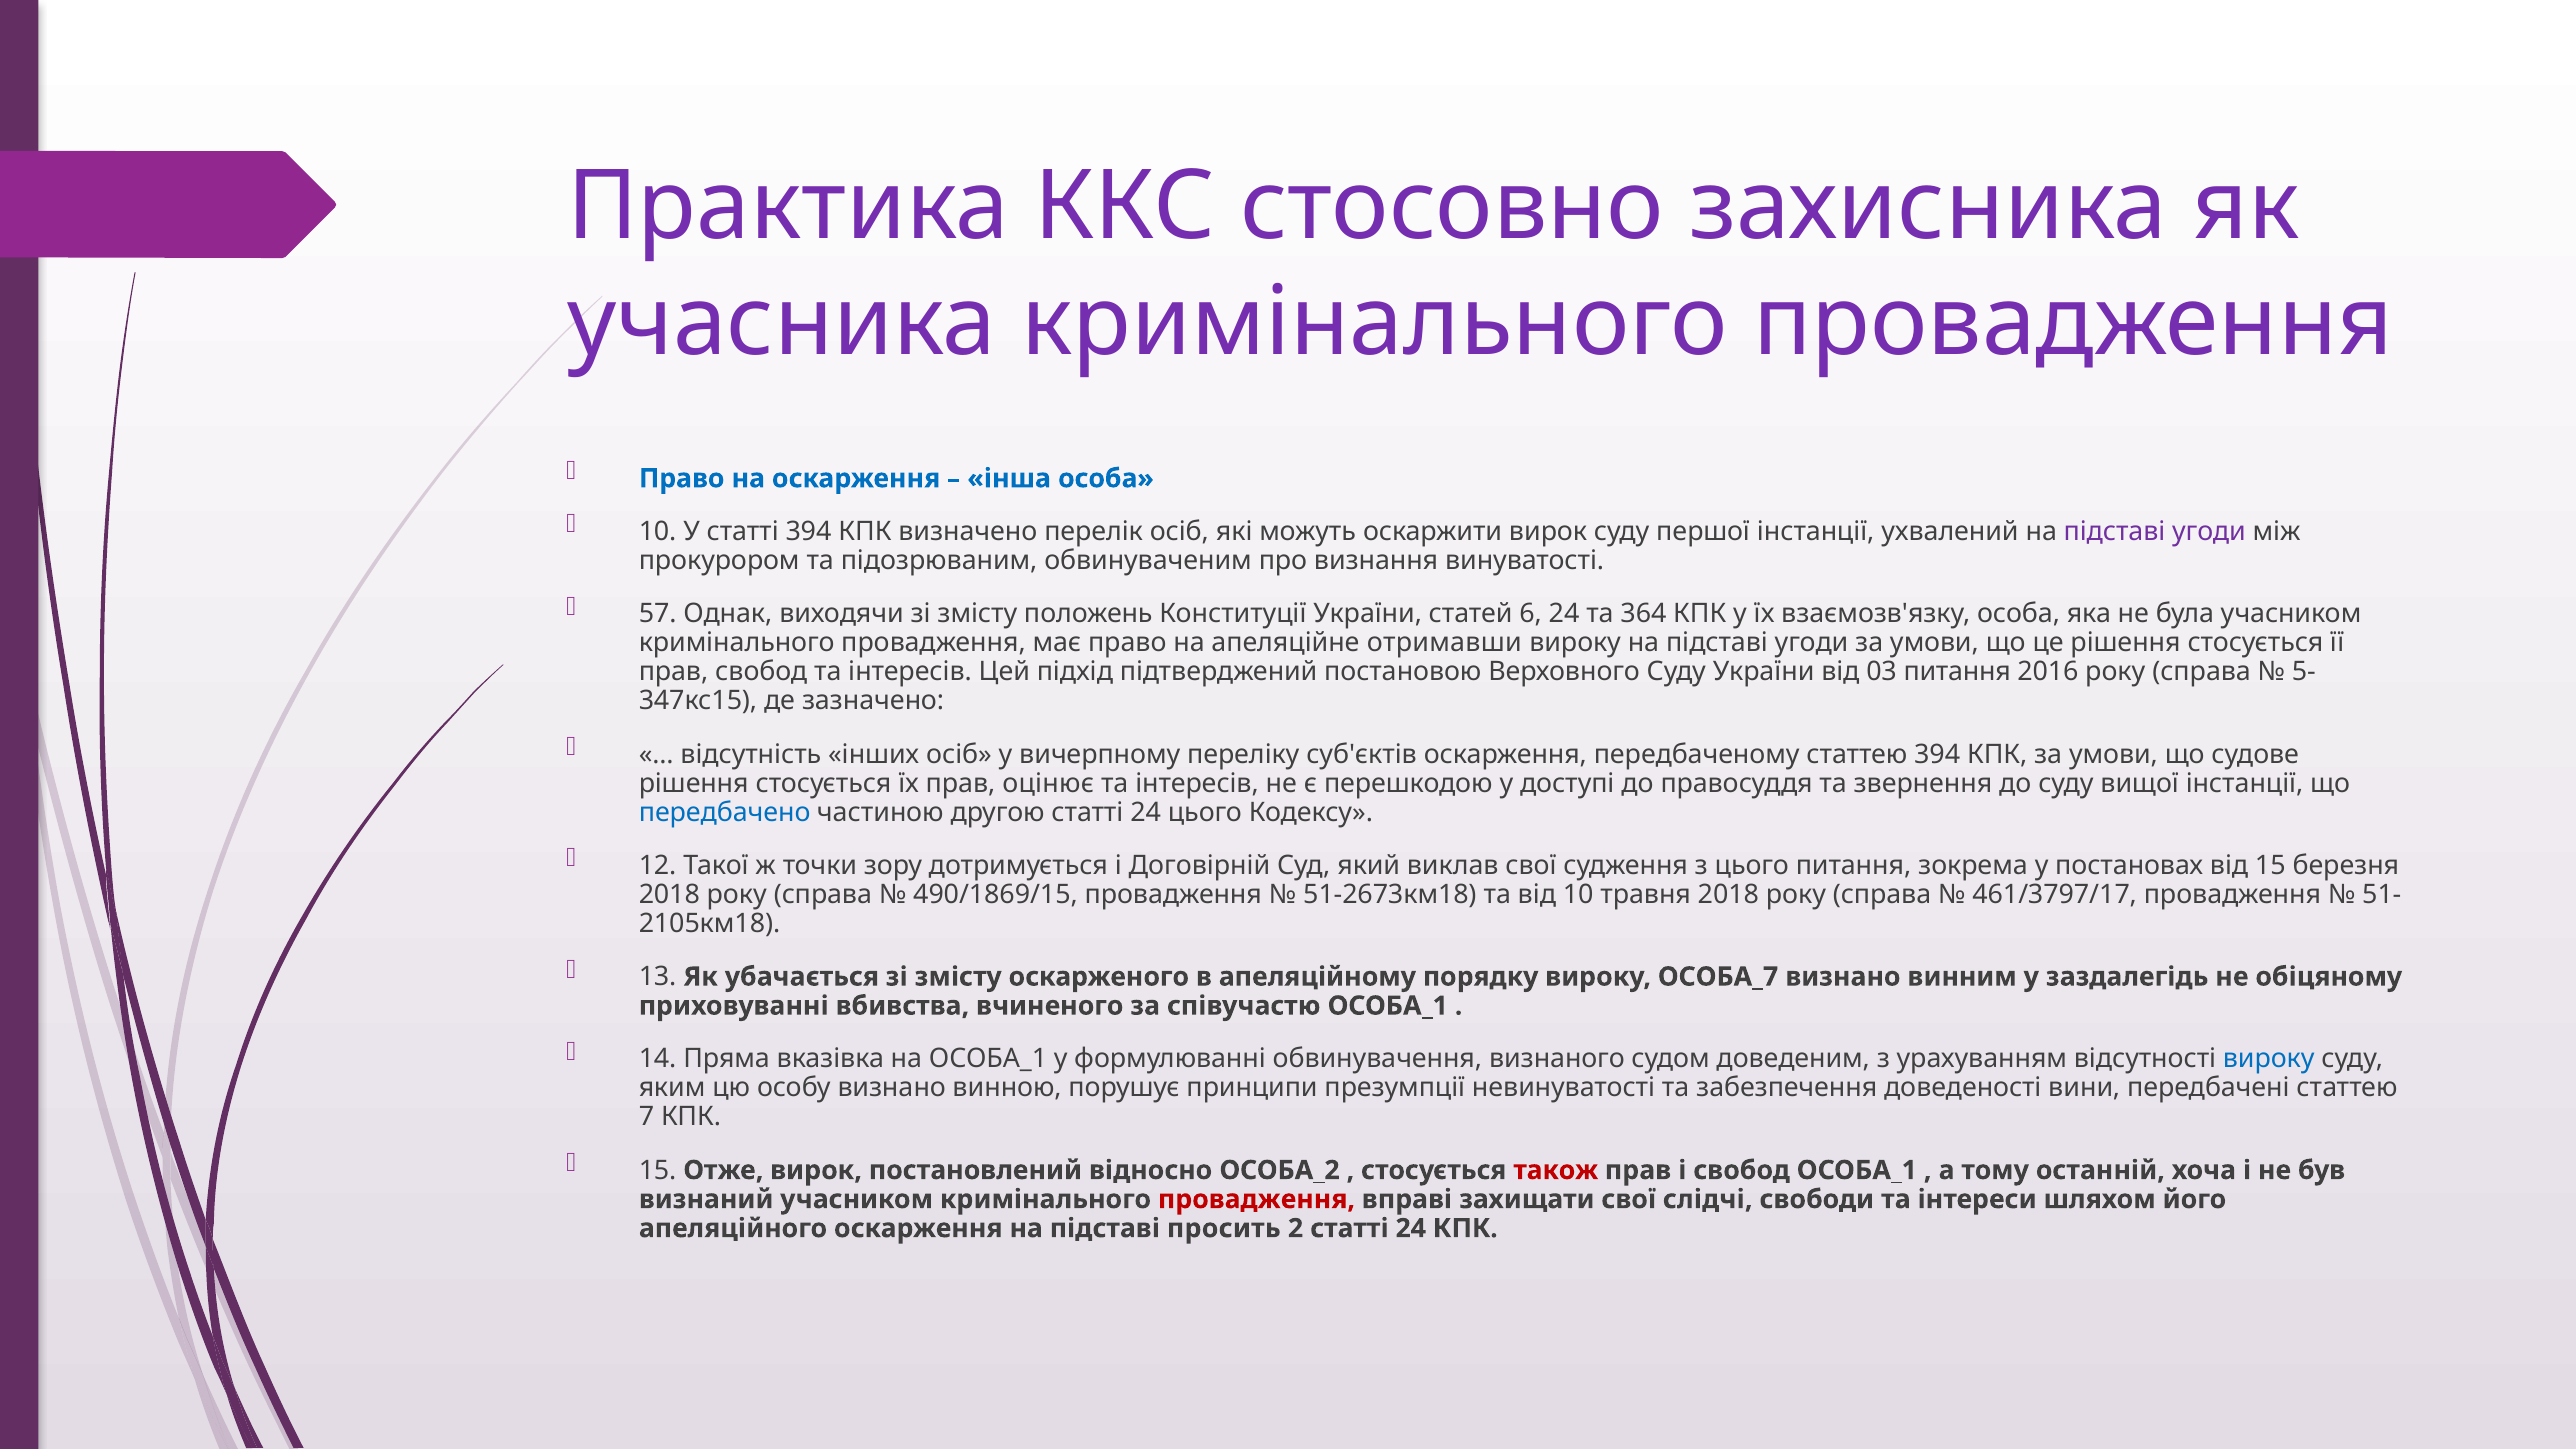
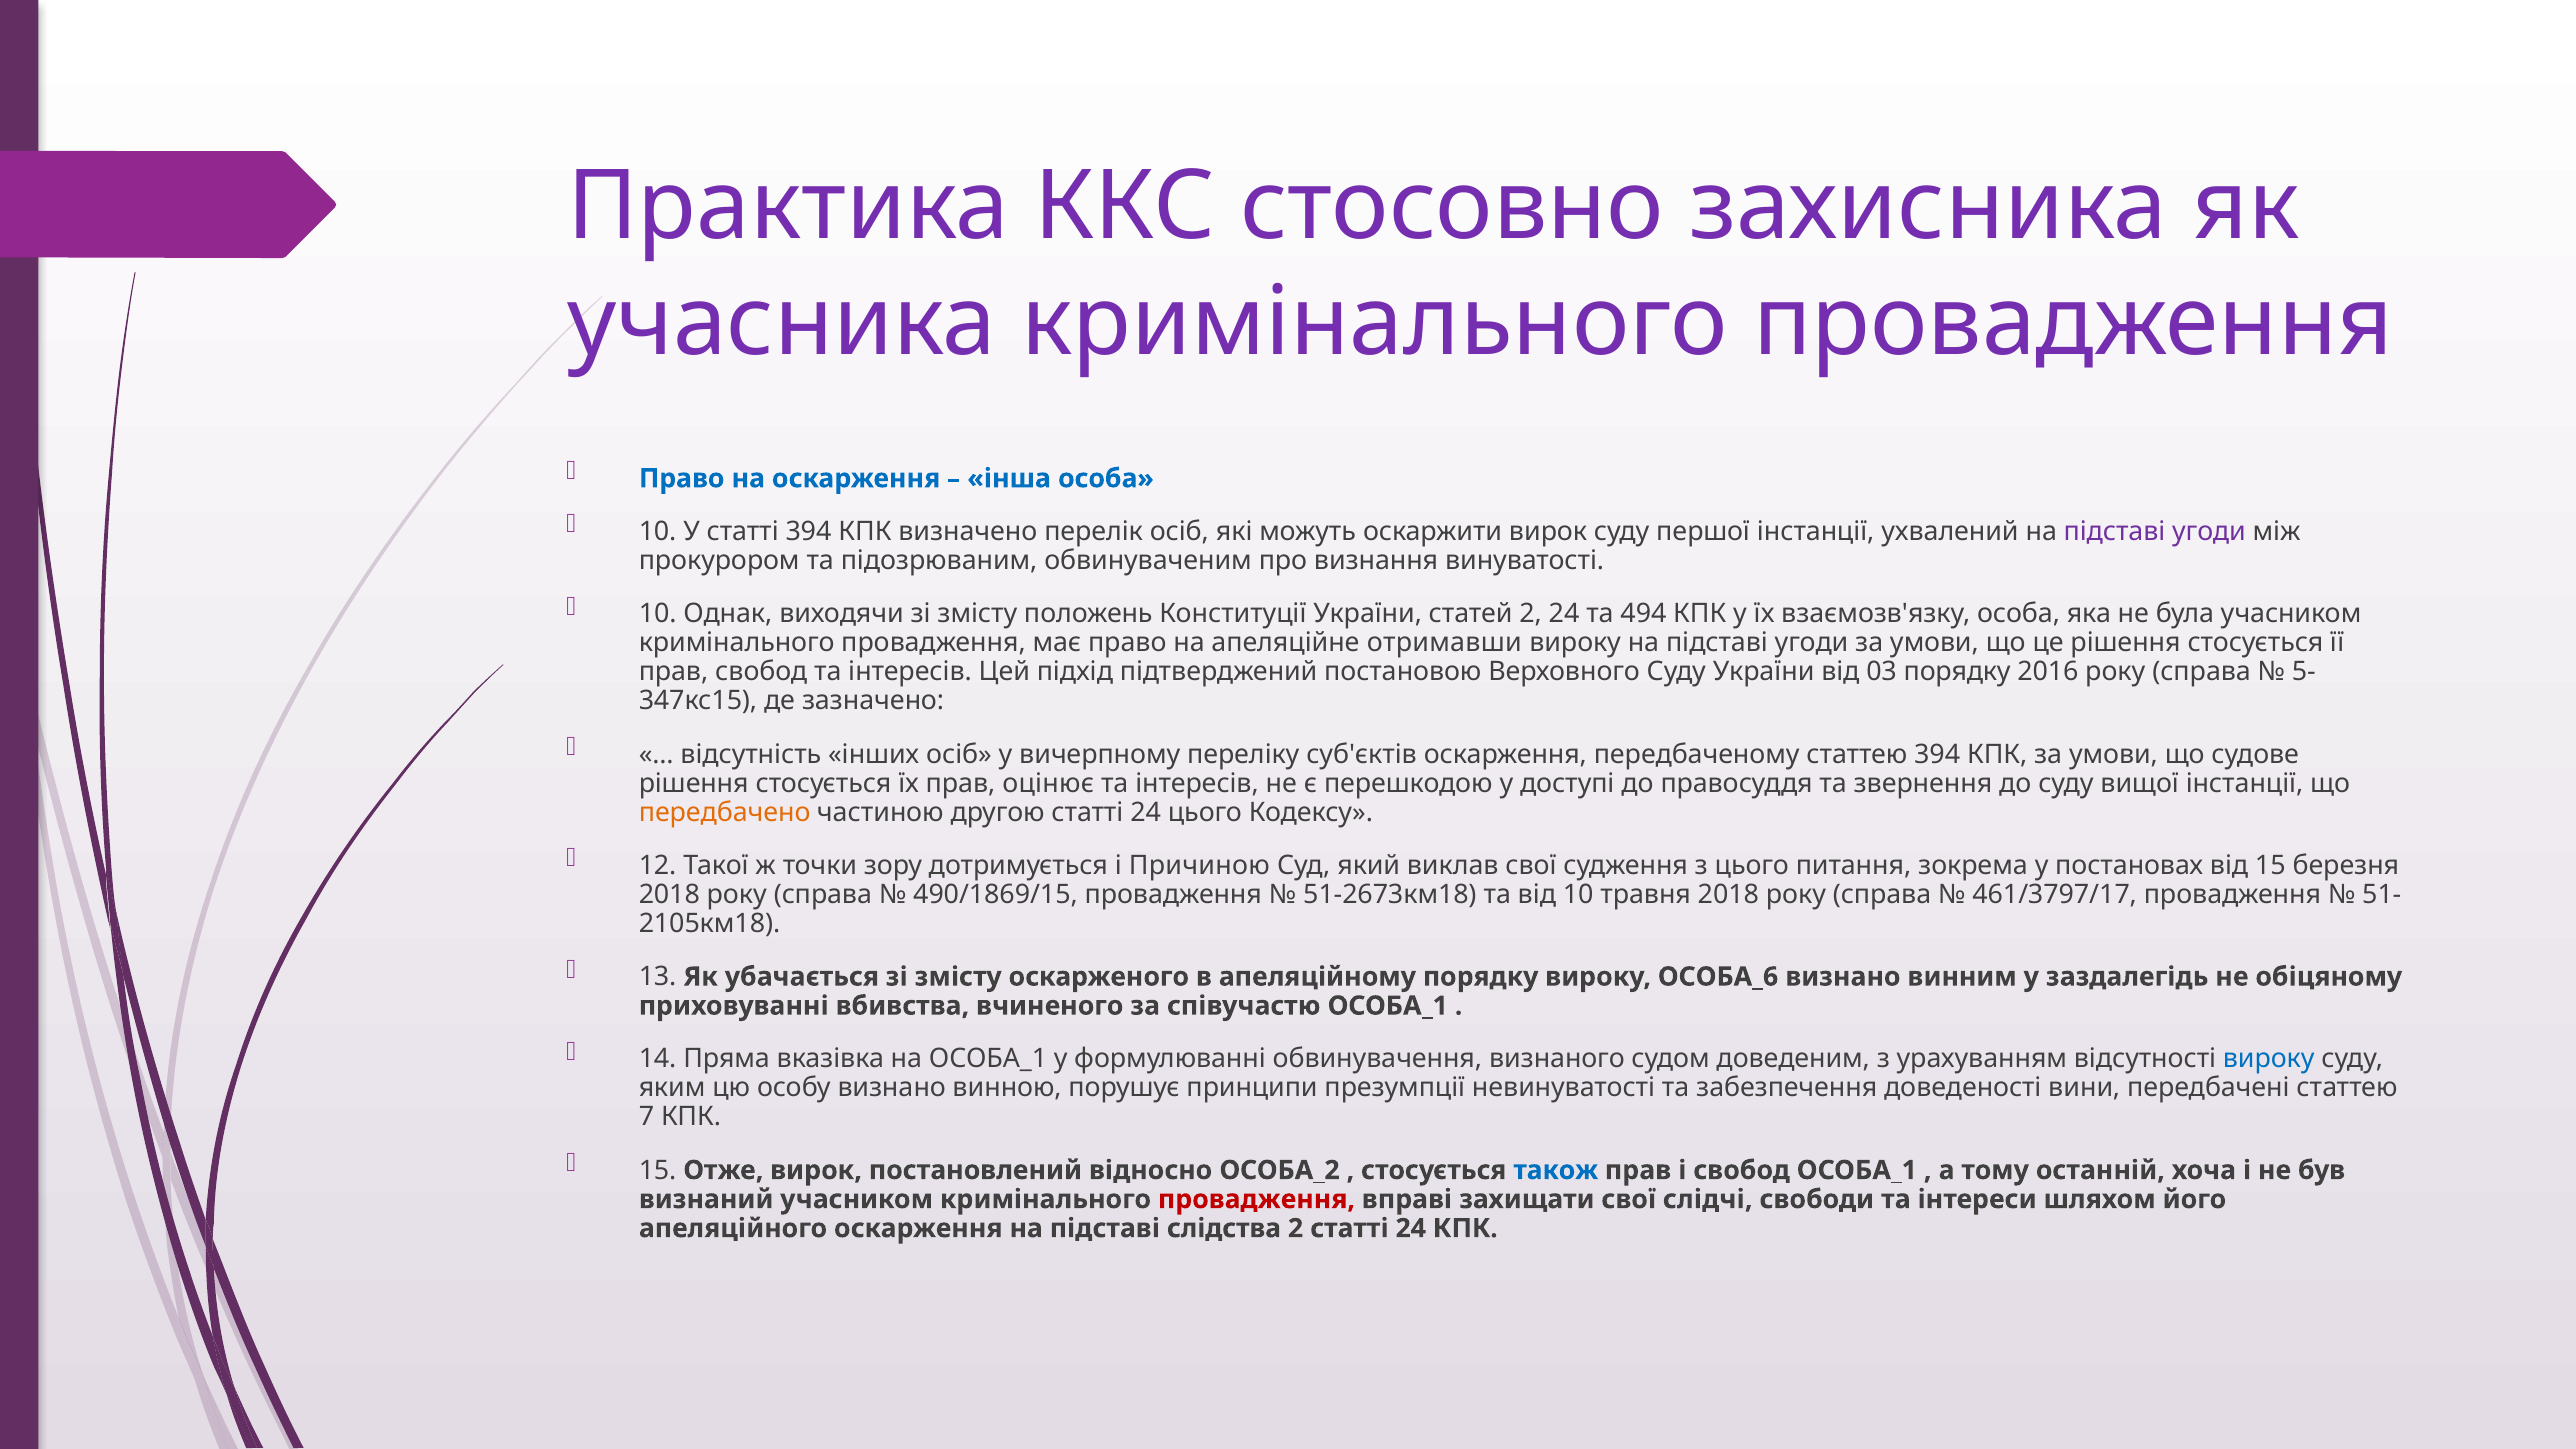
57 at (658, 614): 57 -> 10
статей 6: 6 -> 2
364: 364 -> 494
03 питання: питання -> порядку
передбачено colour: blue -> orange
Договірній: Договірній -> Причиною
ОСОБА_7: ОСОБА_7 -> ОСОБА_6
також colour: red -> blue
просить: просить -> слідства
